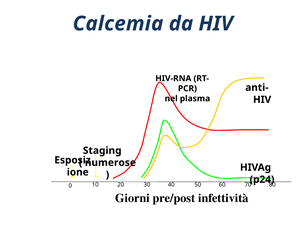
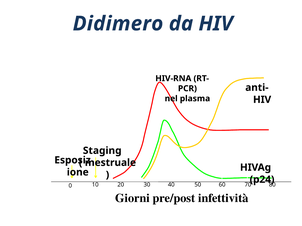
Calcemia: Calcemia -> Didimero
numerose: numerose -> mestruale
